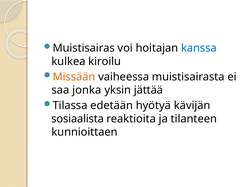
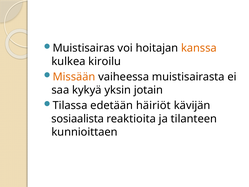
kanssa colour: blue -> orange
jonka: jonka -> kykyä
jättää: jättää -> jotain
hyötyä: hyötyä -> häiriöt
